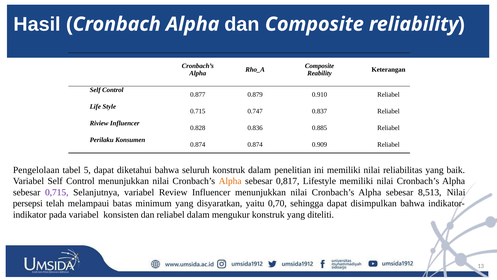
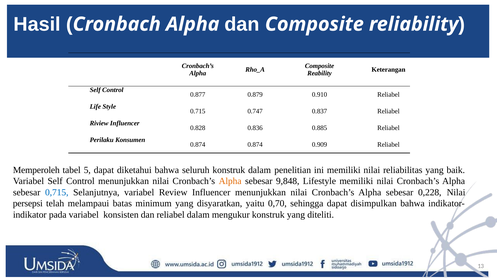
Pengelolaan: Pengelolaan -> Memperoleh
0,817: 0,817 -> 9,848
0,715 colour: purple -> blue
8,513: 8,513 -> 0,228
